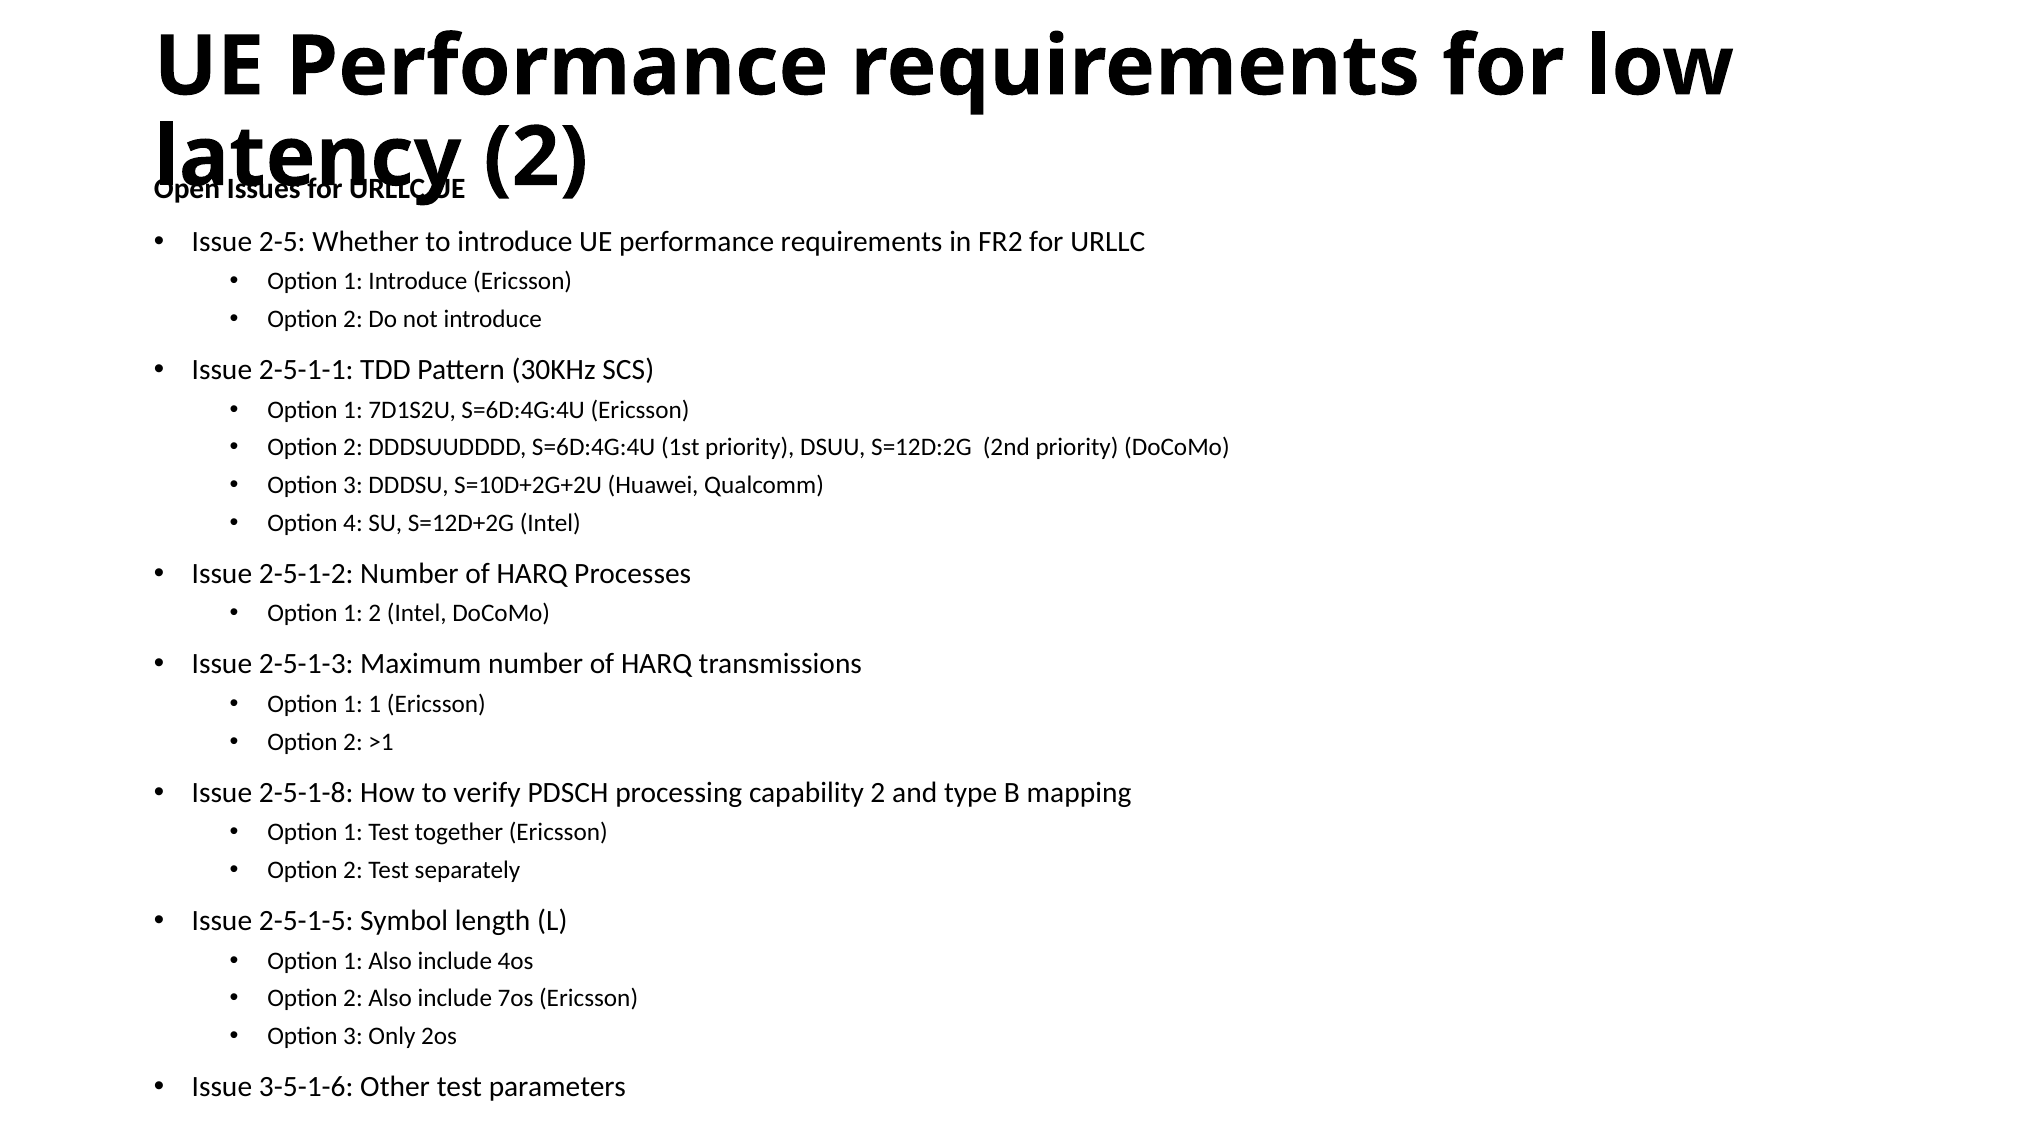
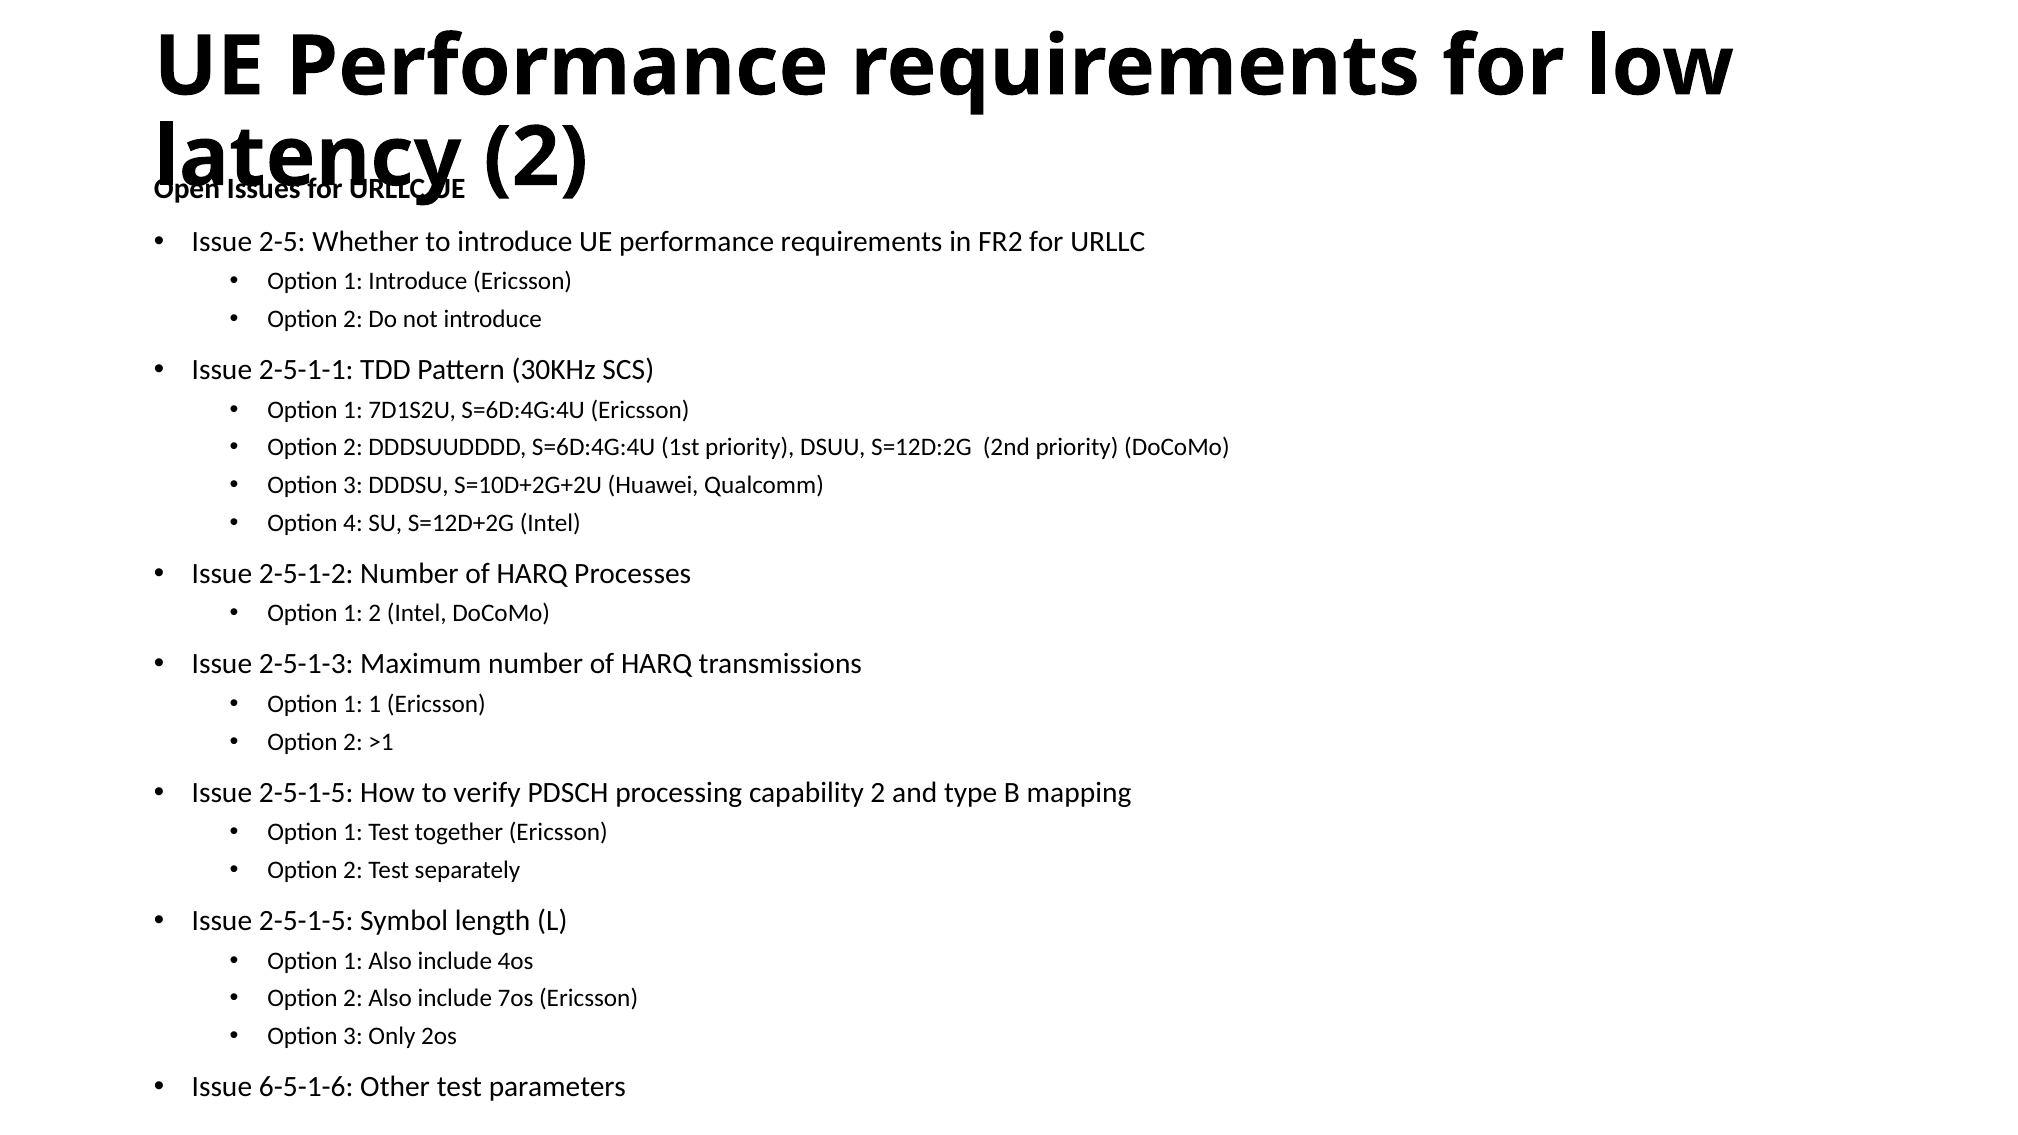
2-5-1-8 at (306, 792): 2-5-1-8 -> 2-5-1-5
3-5-1-6: 3-5-1-6 -> 6-5-1-6
